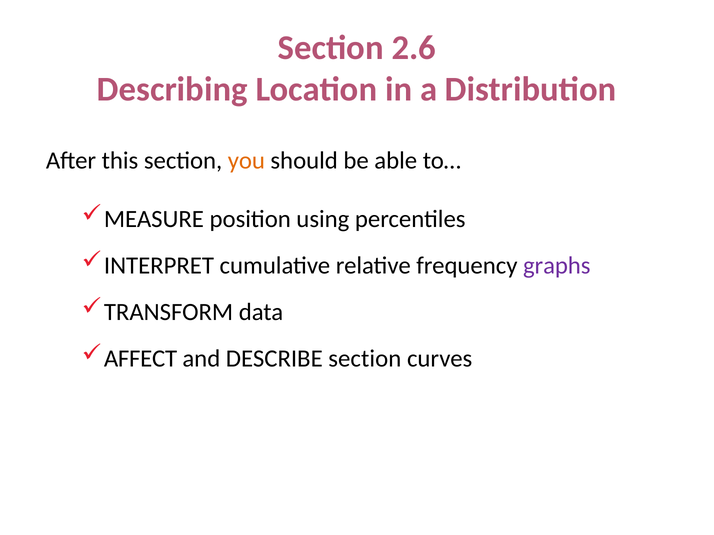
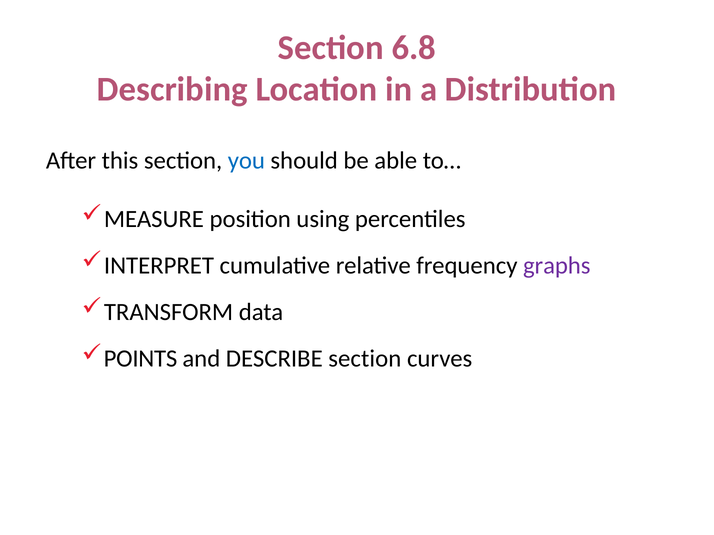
2.6: 2.6 -> 6.8
you colour: orange -> blue
AFFECT: AFFECT -> POINTS
